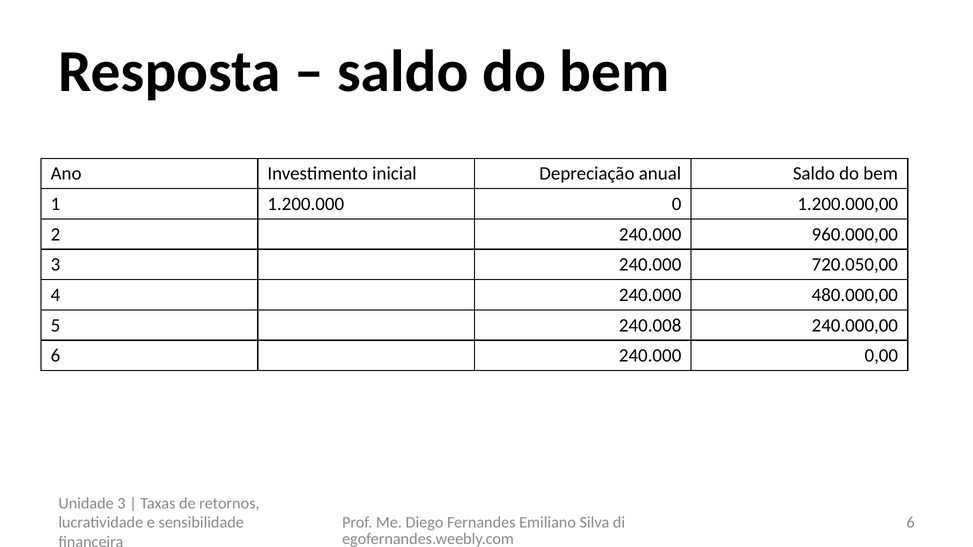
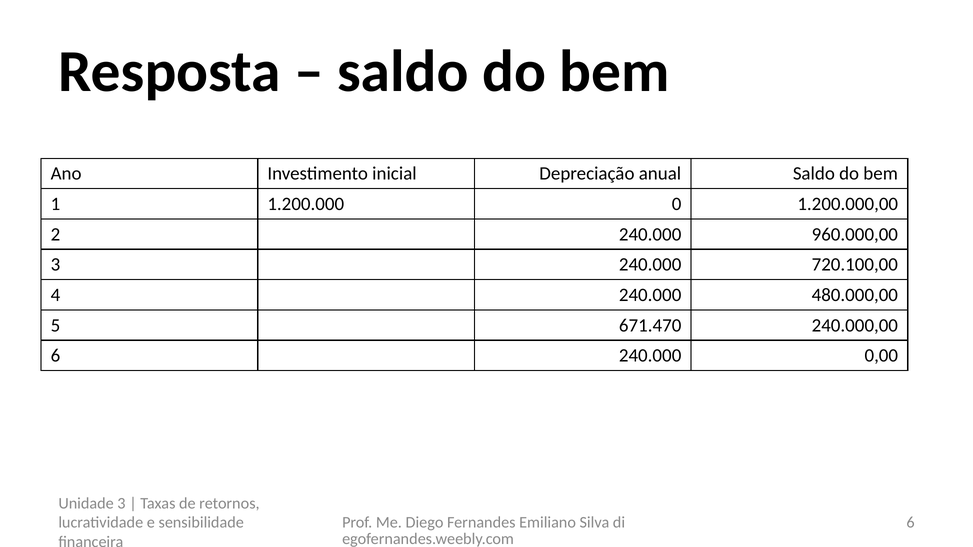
720.050,00: 720.050,00 -> 720.100,00
240.008: 240.008 -> 671.470
